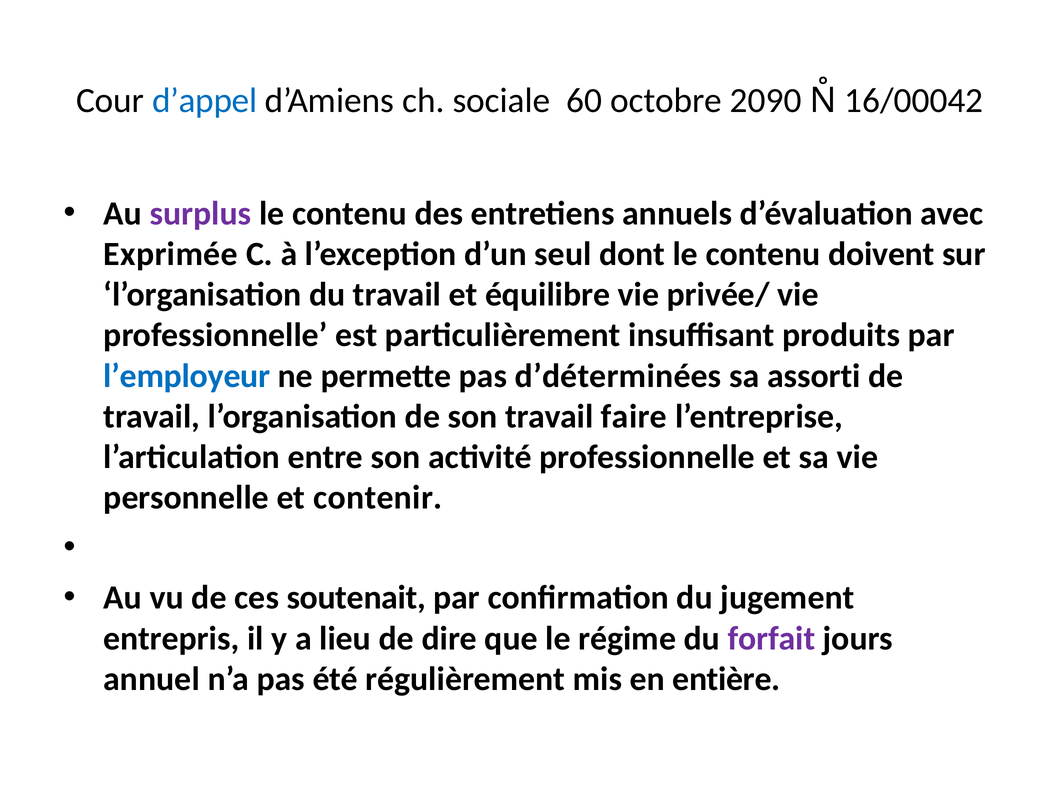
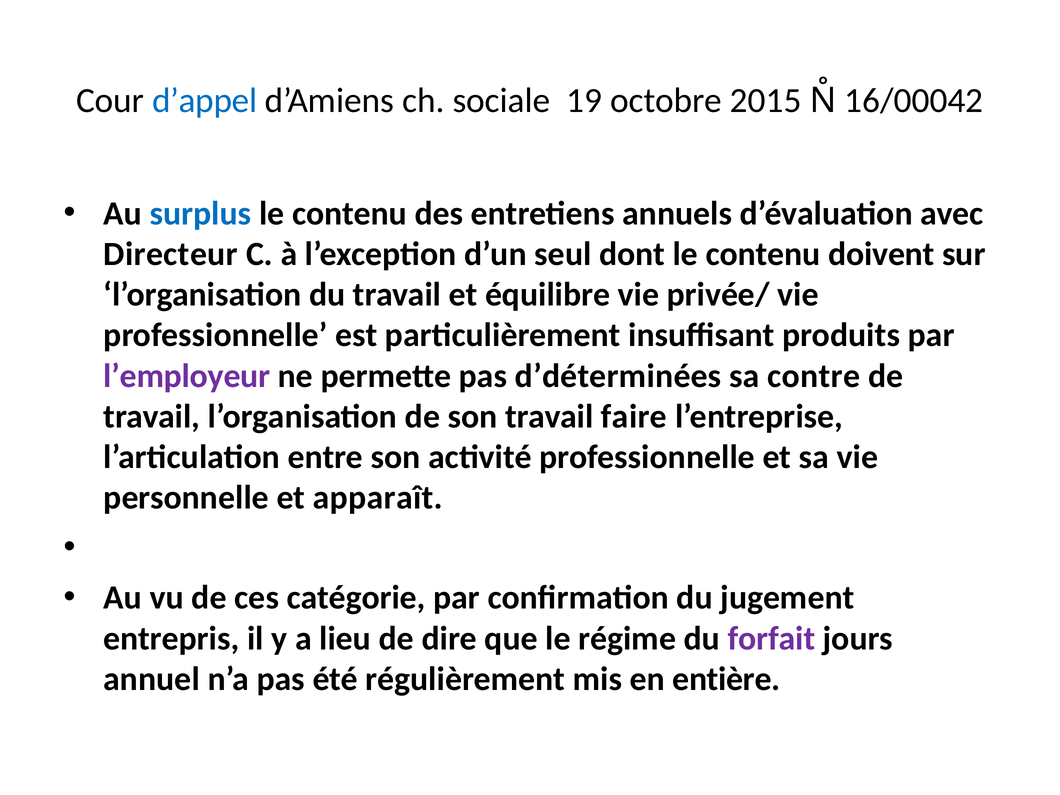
60: 60 -> 19
2090: 2090 -> 2015
surplus colour: purple -> blue
Exprimée: Exprimée -> Directeur
l’employeur colour: blue -> purple
assorti: assorti -> contre
contenir: contenir -> apparaît
soutenait: soutenait -> catégorie
